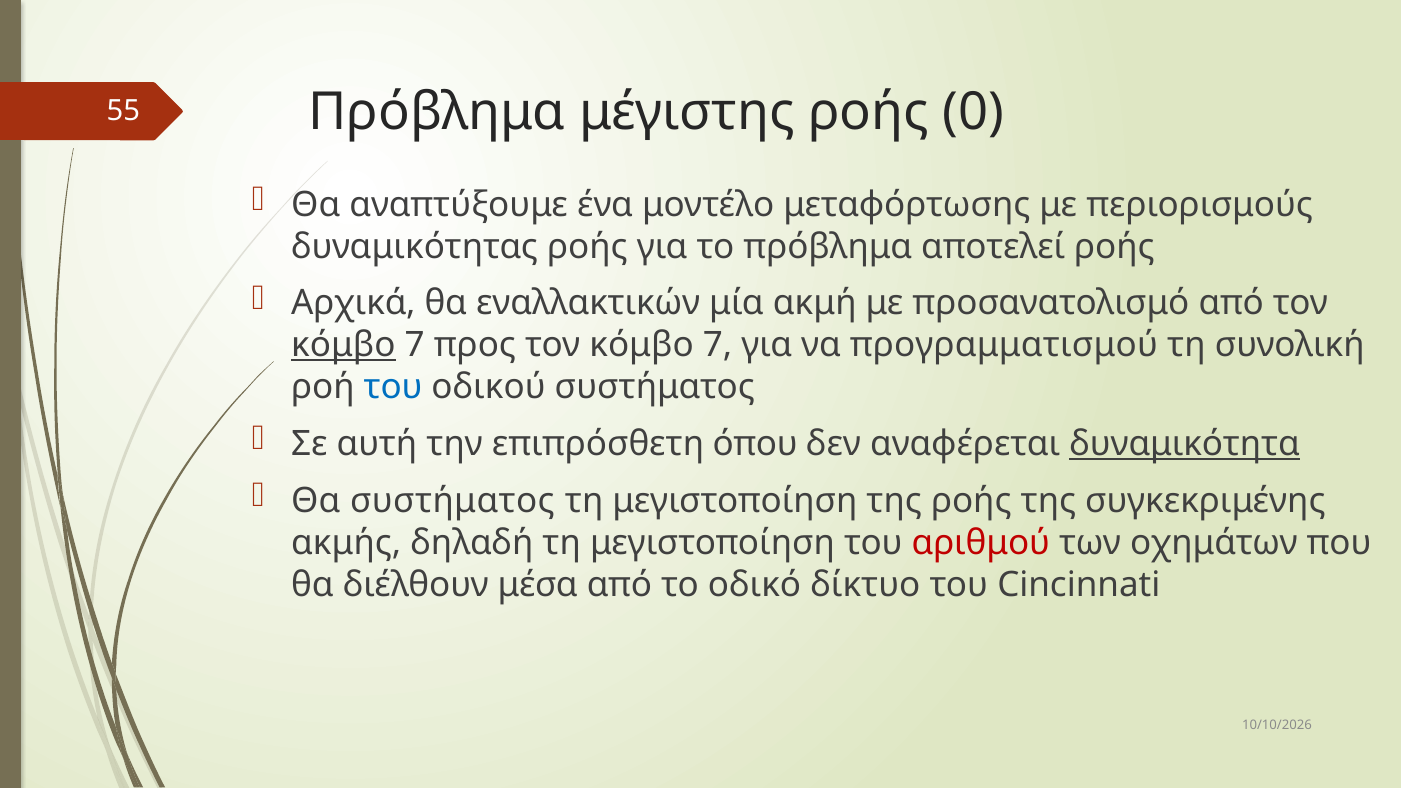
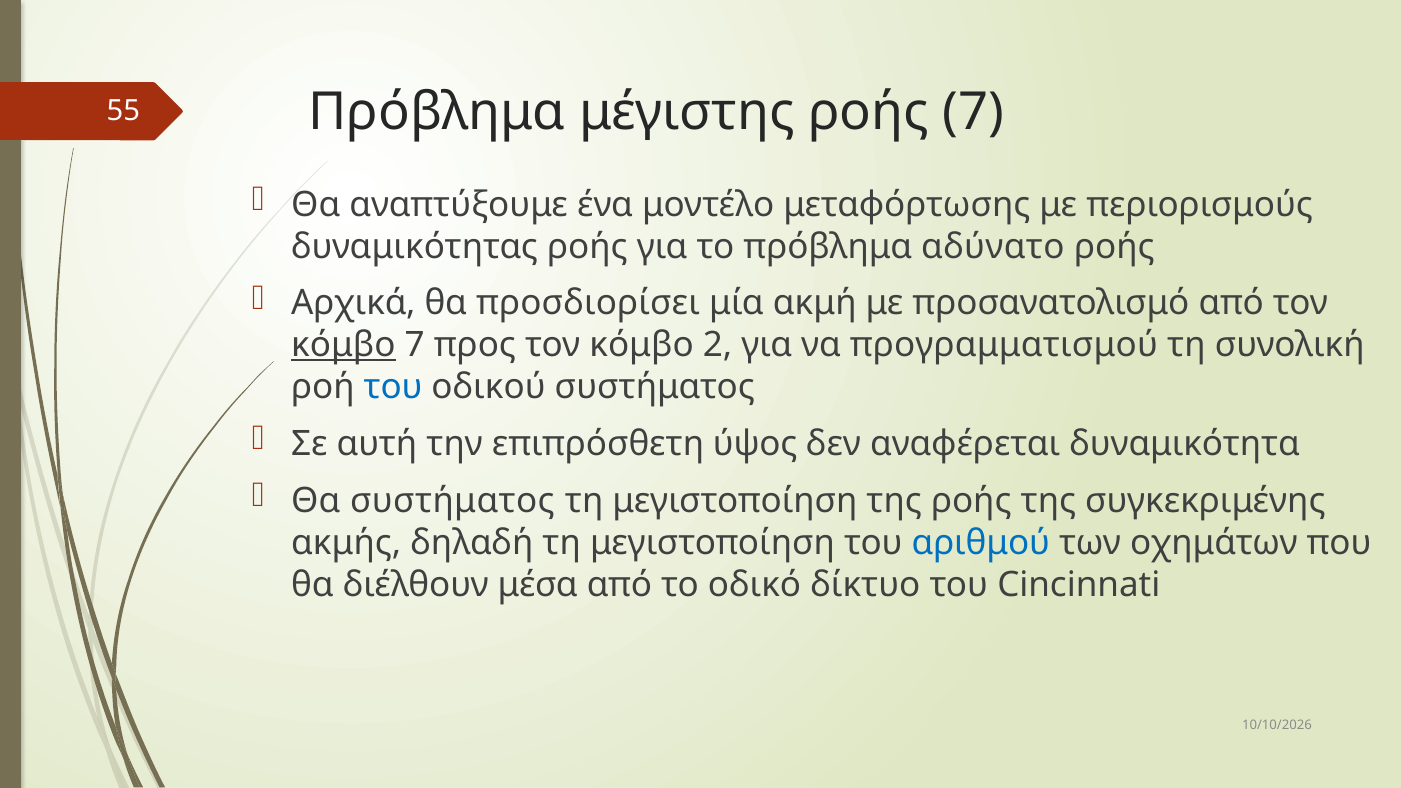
ροής 0: 0 -> 7
αποτελεί: αποτελεί -> αδύνατο
εναλλακτικών: εναλλακτικών -> προσδιορίσει
προς τον κόμβο 7: 7 -> 2
όπου: όπου -> ύψος
δυναμικότητα underline: present -> none
αριθμού colour: red -> blue
